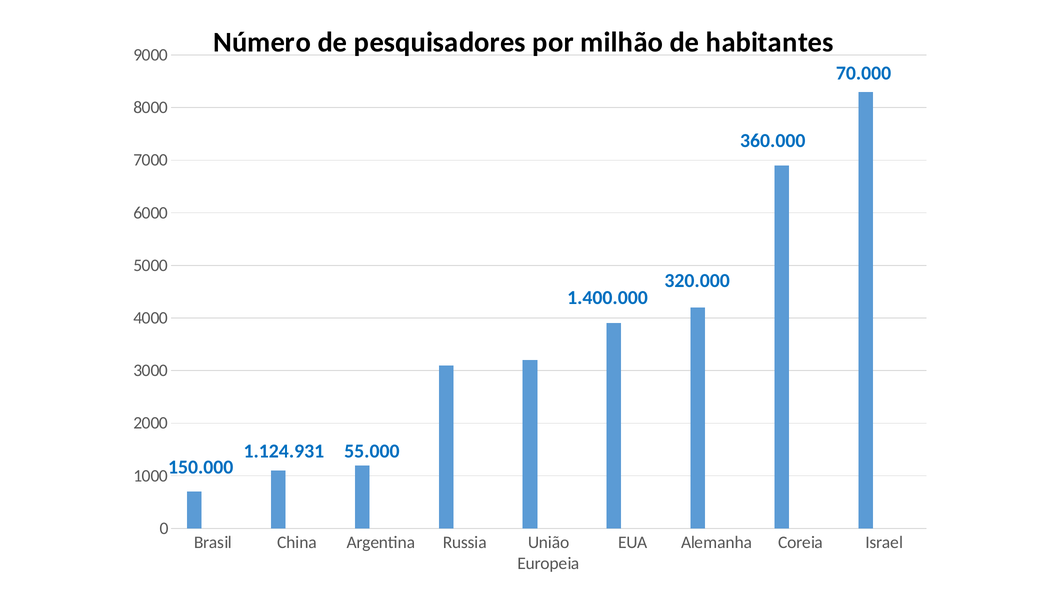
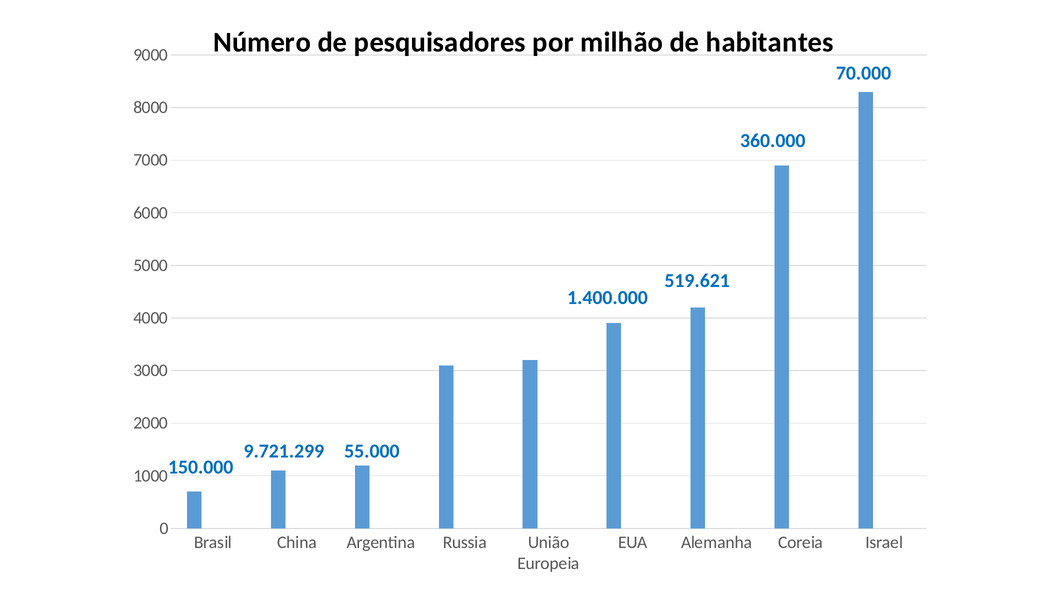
320.000: 320.000 -> 519.621
1.124.931: 1.124.931 -> 9.721.299
